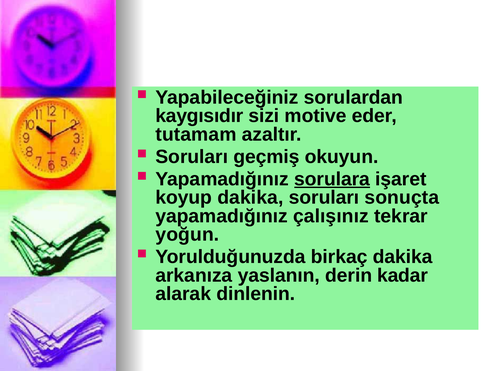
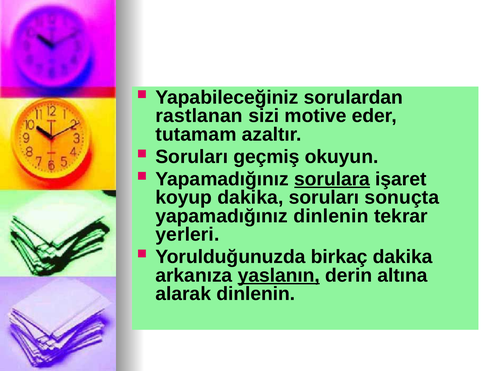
kaygısıdır: kaygısıdır -> rastlanan
yapamadığınız çalışınız: çalışınız -> dinlenin
yoğun: yoğun -> yerleri
yaslanın underline: none -> present
kadar: kadar -> altına
